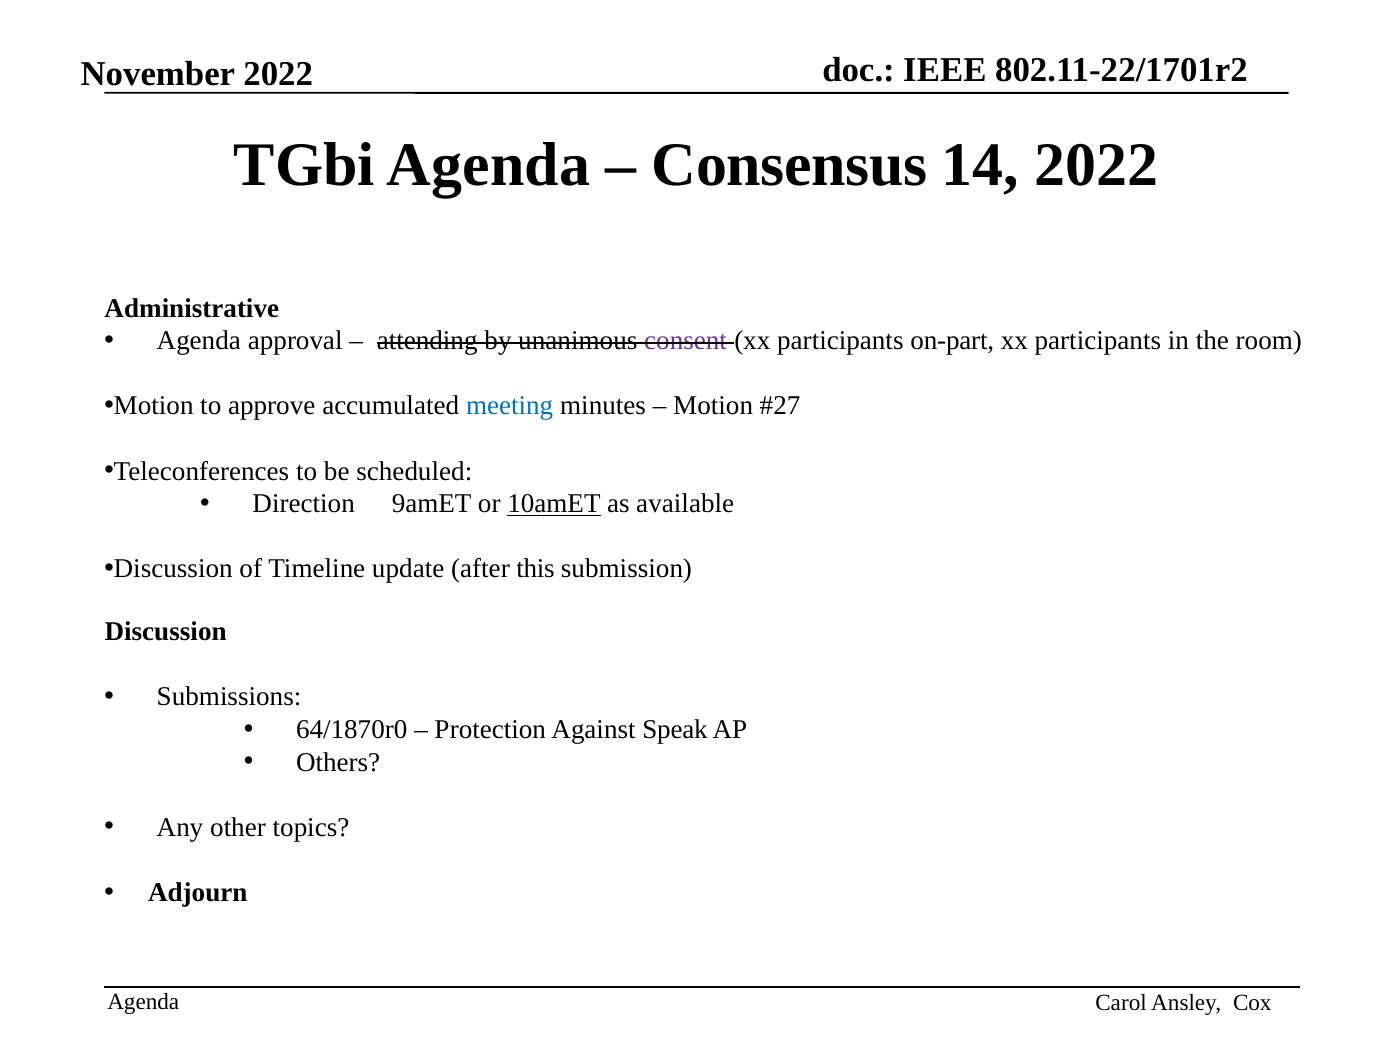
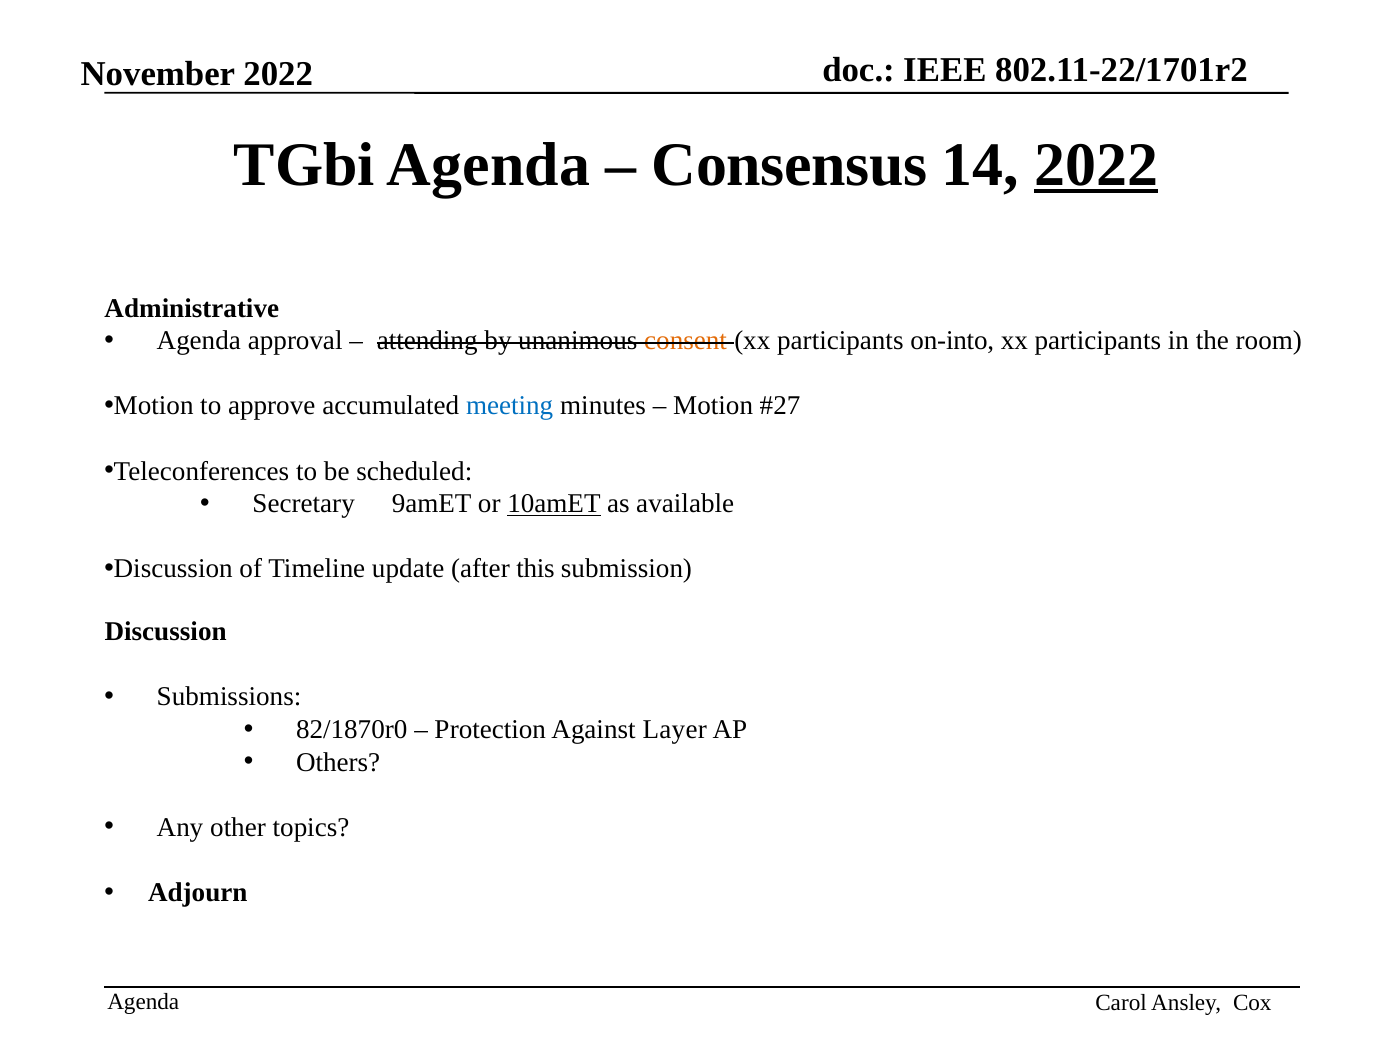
2022 at (1096, 165) underline: none -> present
consent colour: purple -> orange
on-part: on-part -> on-into
Direction: Direction -> Secretary
64/1870r0: 64/1870r0 -> 82/1870r0
Speak: Speak -> Layer
